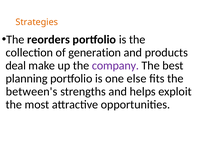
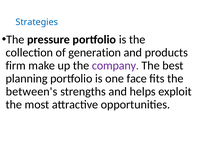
Strategies colour: orange -> blue
reorders: reorders -> pressure
deal: deal -> firm
else: else -> face
